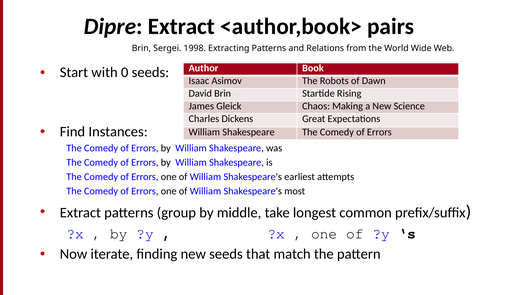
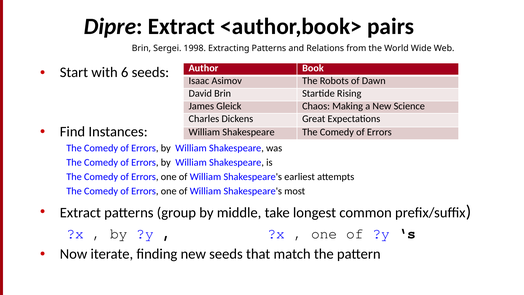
0: 0 -> 6
